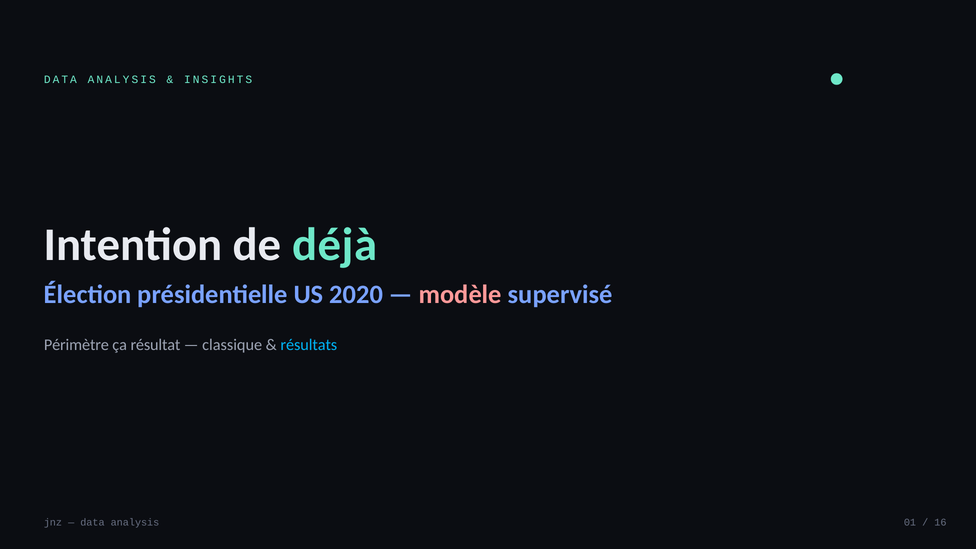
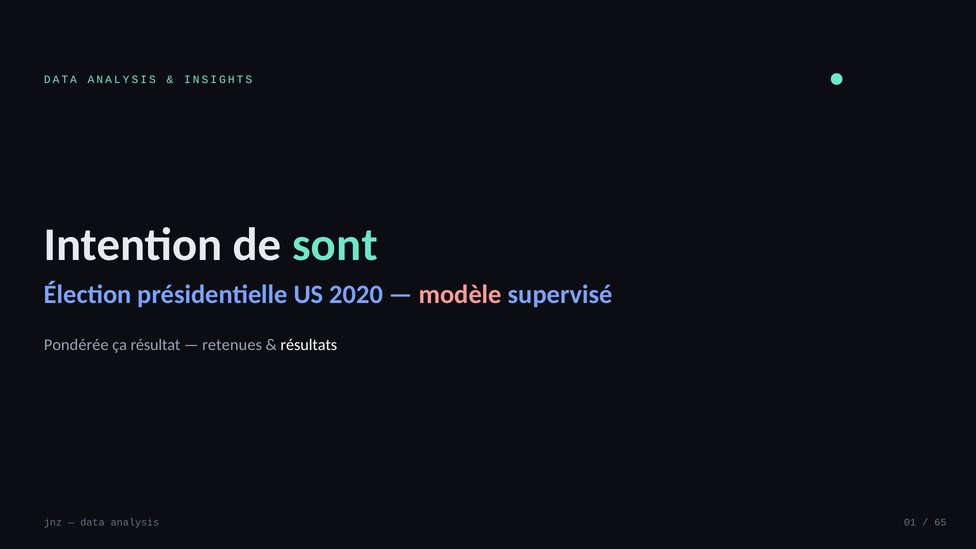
déjà: déjà -> sont
Périmètre: Périmètre -> Pondérée
classique: classique -> retenues
résultats colour: light blue -> white
16: 16 -> 65
